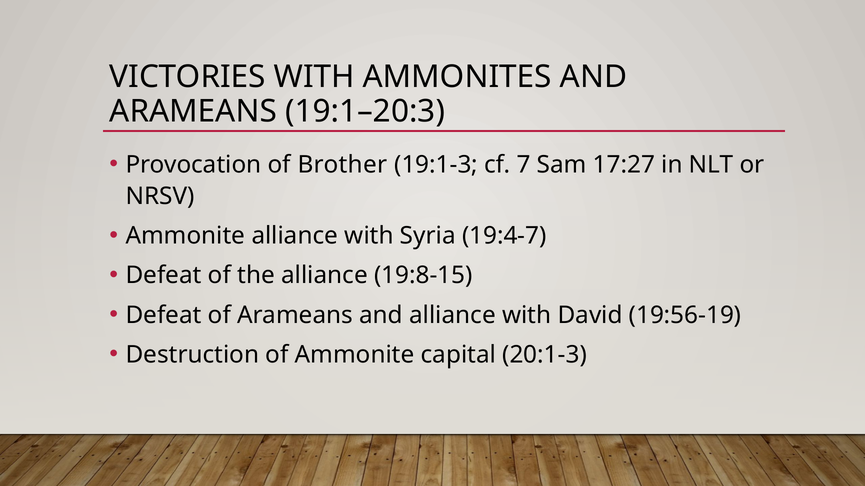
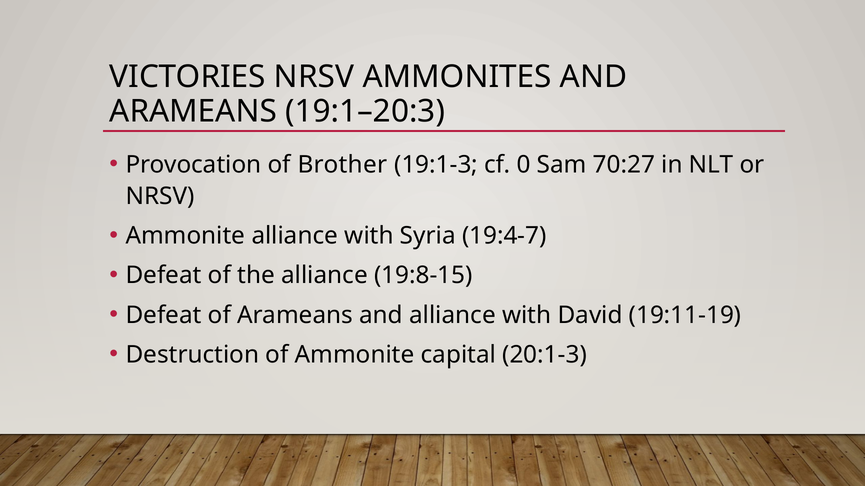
VICTORIES WITH: WITH -> NRSV
7: 7 -> 0
17:27: 17:27 -> 70:27
19:56-19: 19:56-19 -> 19:11-19
